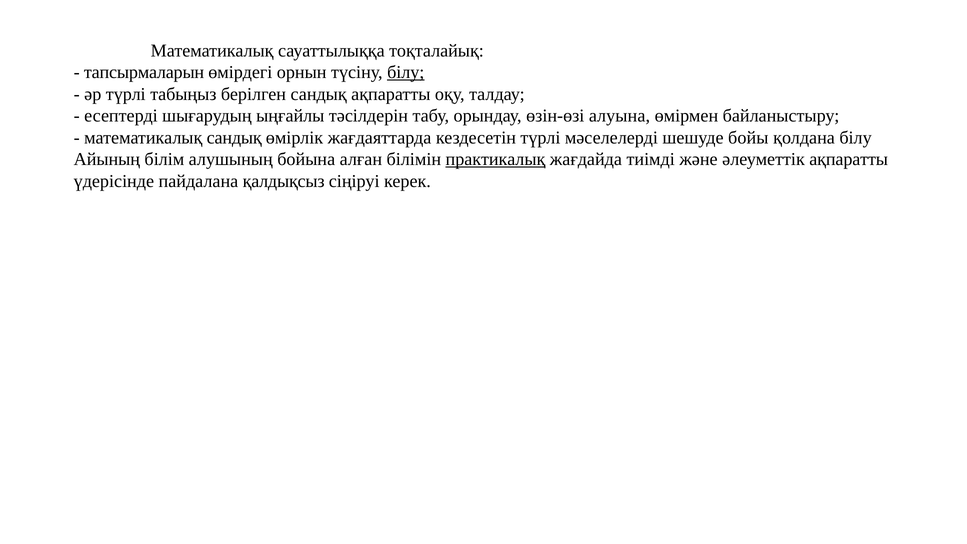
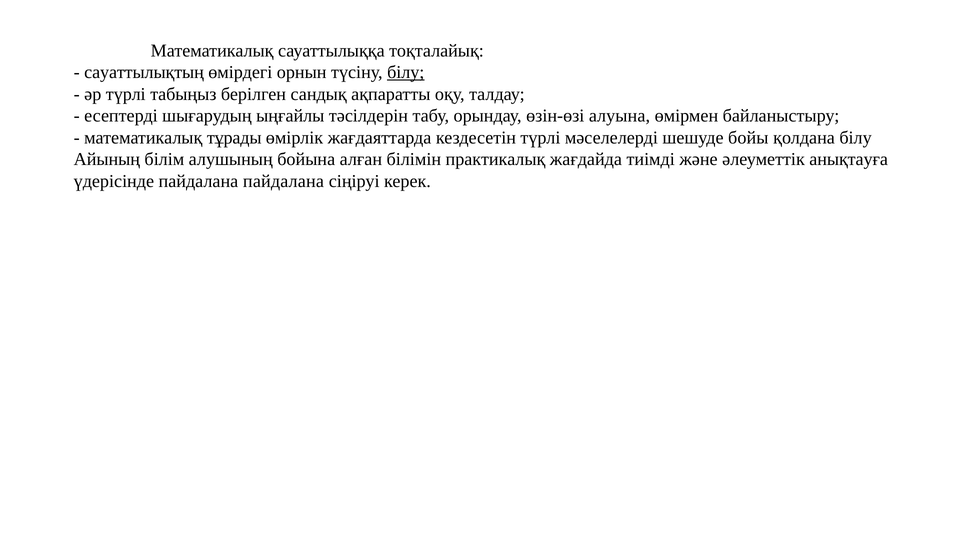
тапсырмаларын: тапсырмаларын -> сауаттылықтың
математикалық сандық: сандық -> тұрады
практикалық underline: present -> none
әлеуметтік ақпаратты: ақпаратты -> анықтауға
пайдалана қалдықсыз: қалдықсыз -> пайдалана
